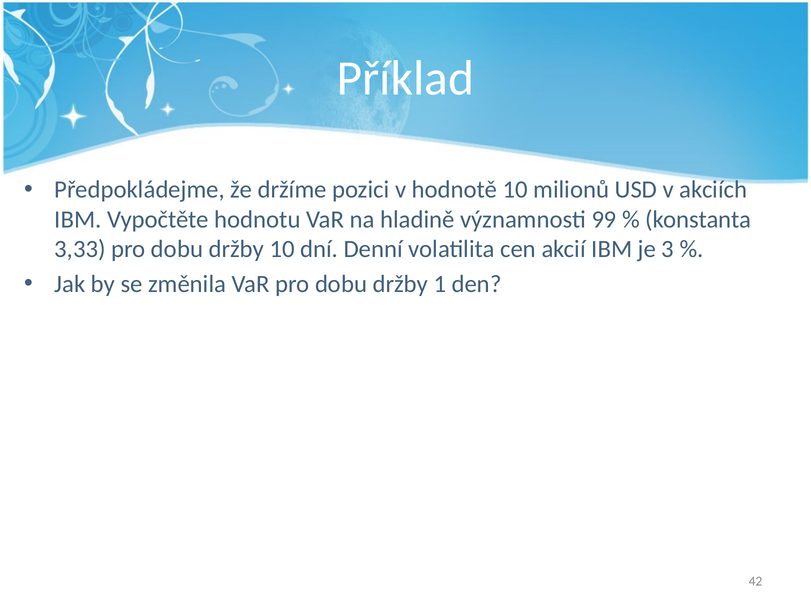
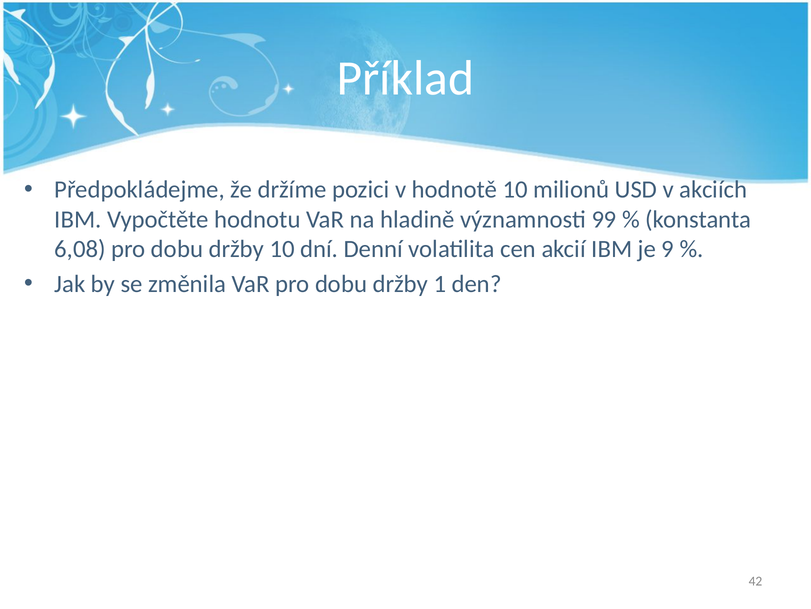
3,33: 3,33 -> 6,08
3: 3 -> 9
